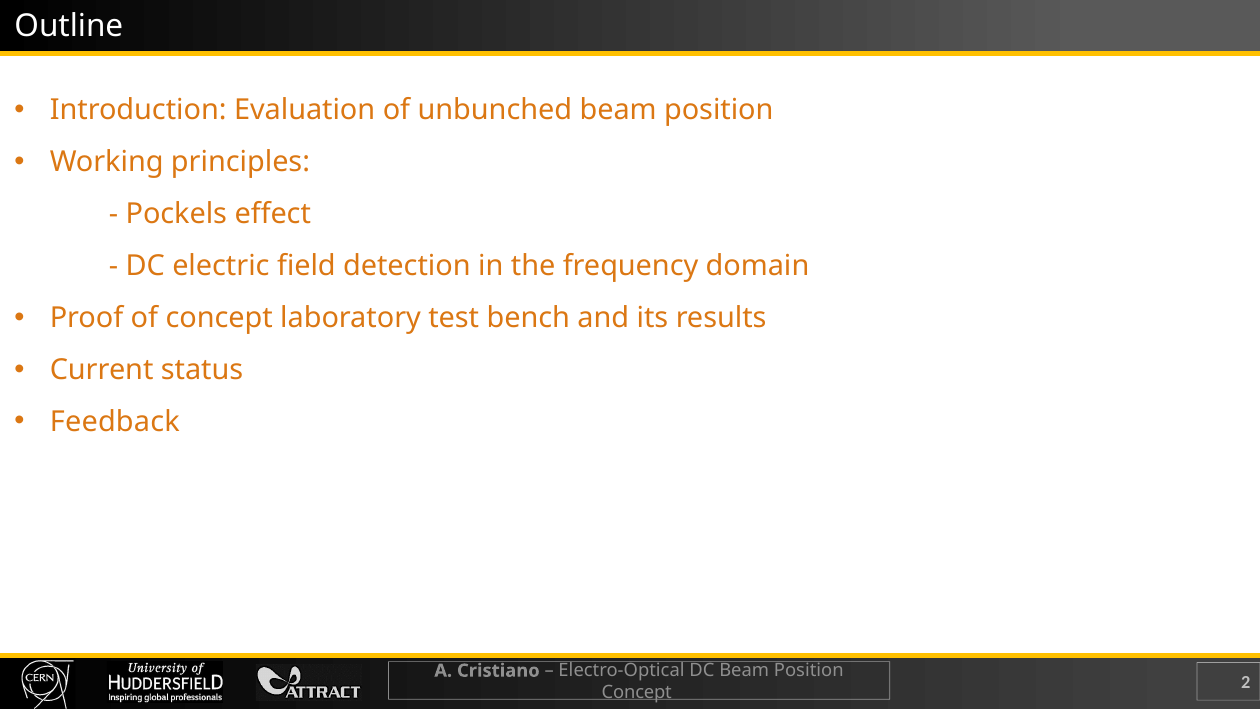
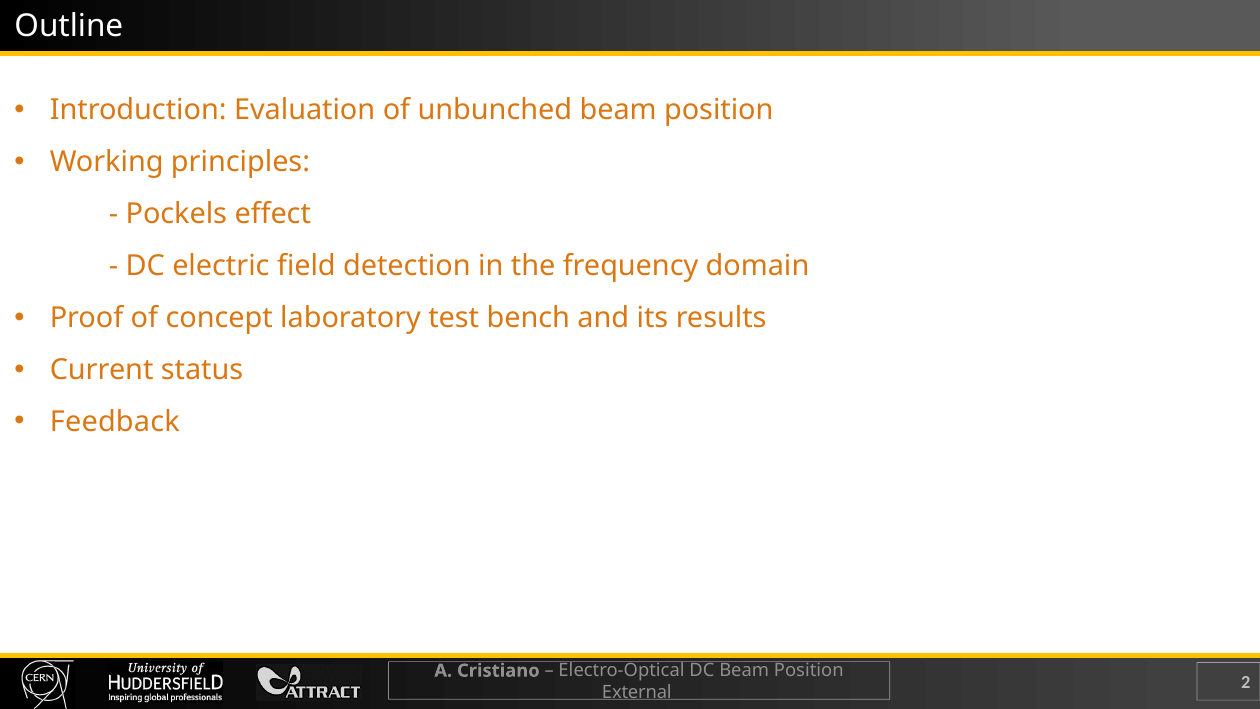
Concept at (637, 692): Concept -> External
